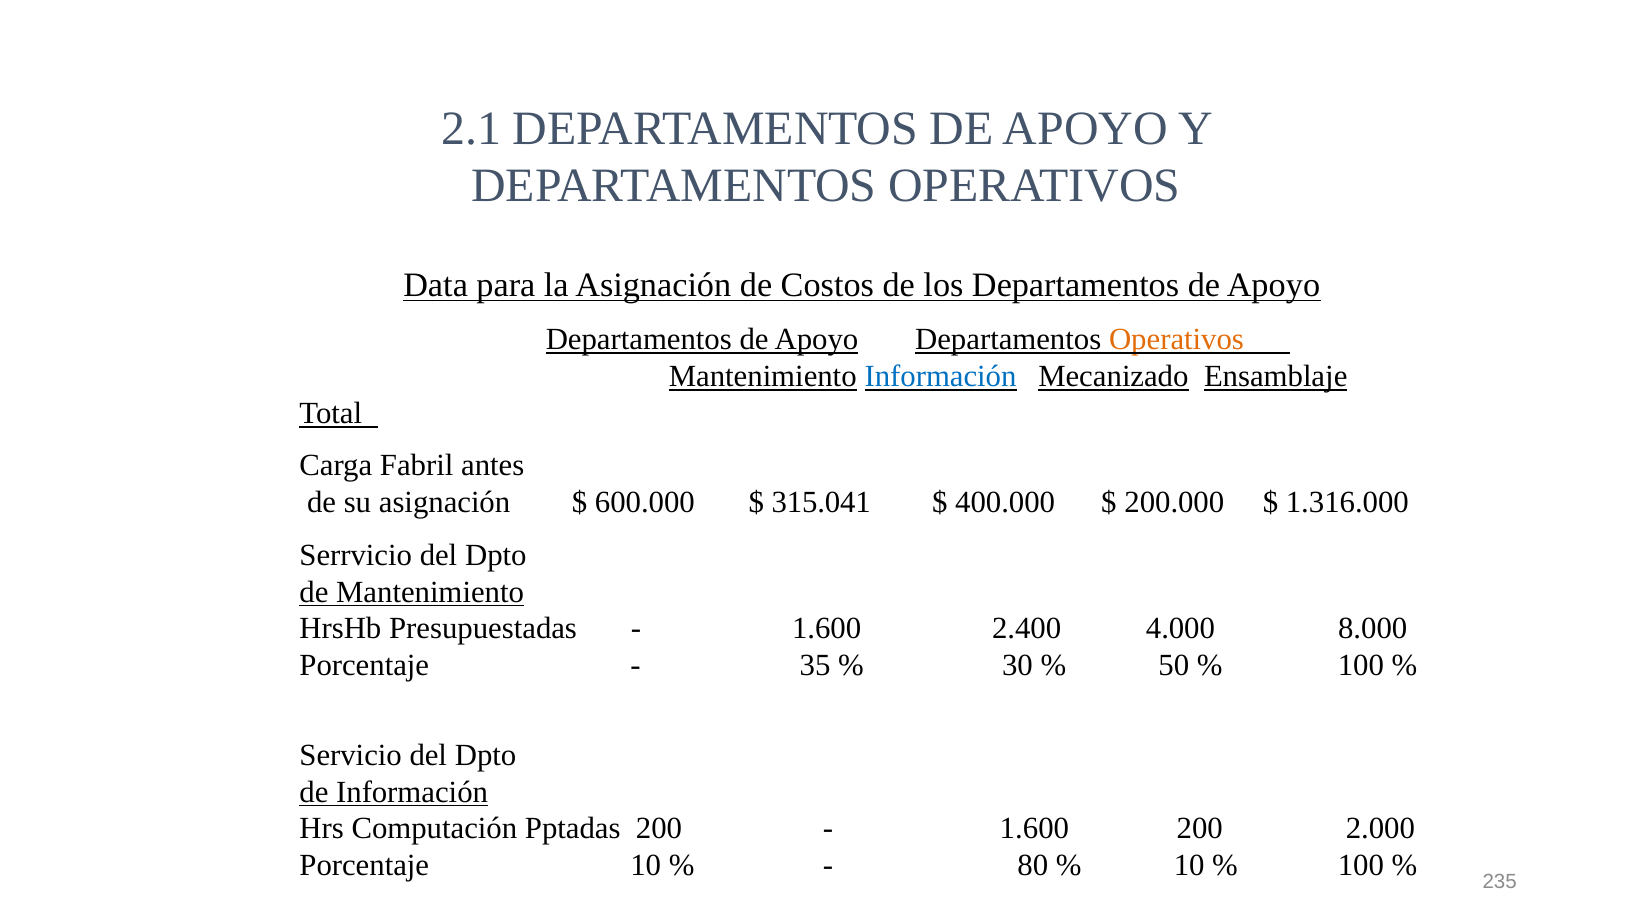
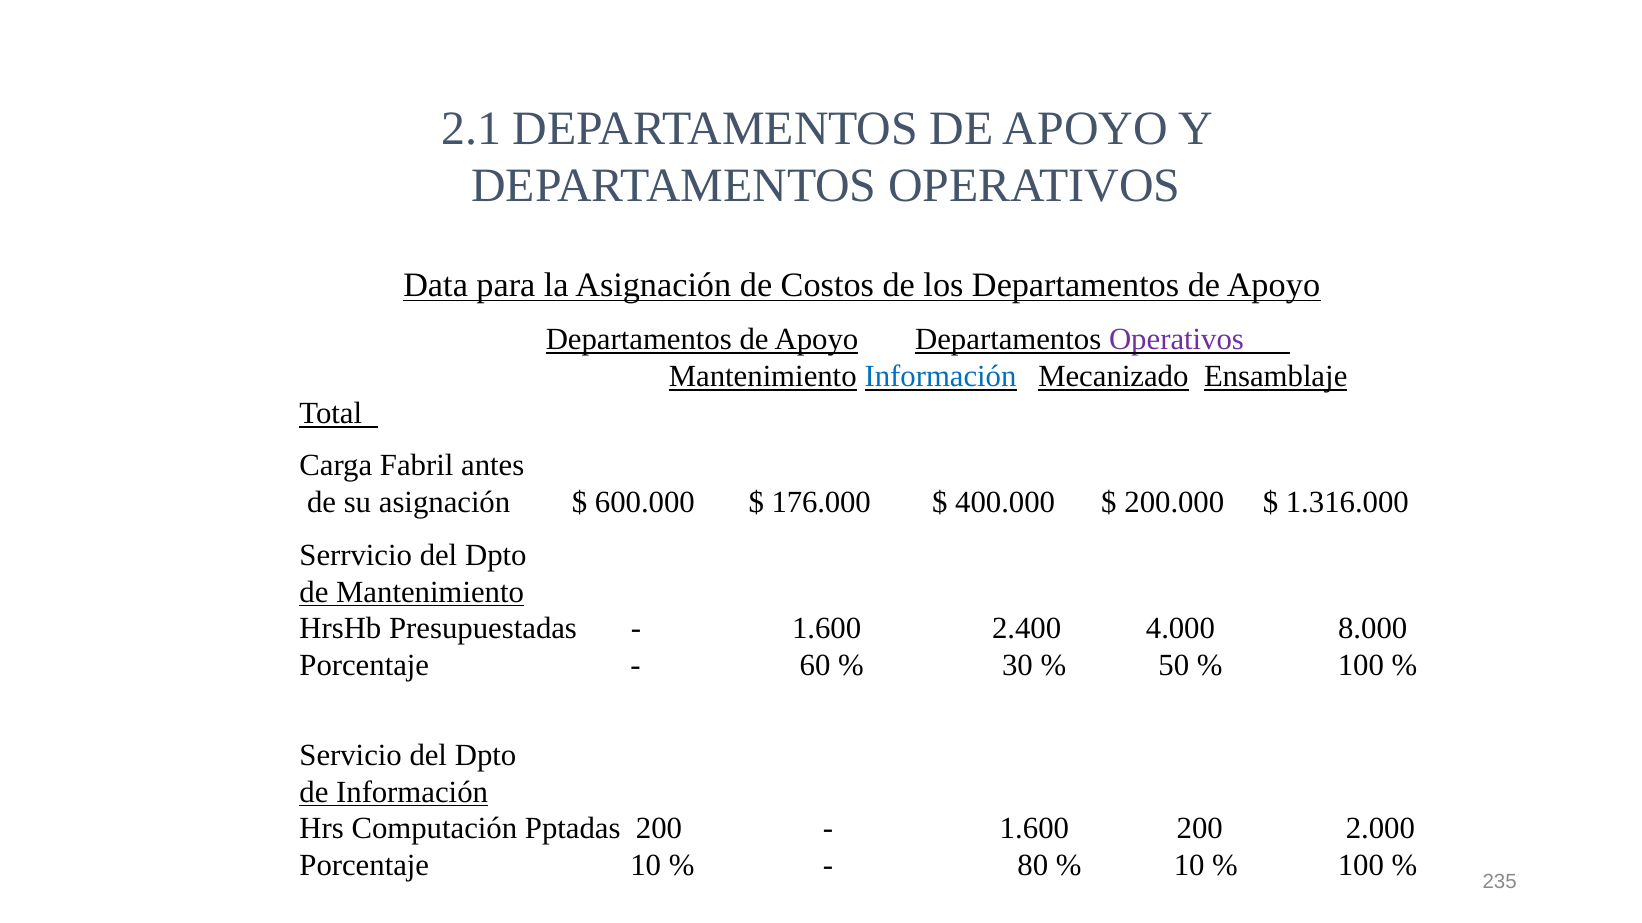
Operativos at (1176, 340) colour: orange -> purple
315.041: 315.041 -> 176.000
35: 35 -> 60
